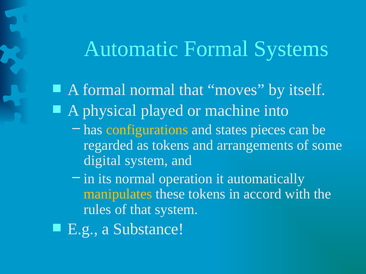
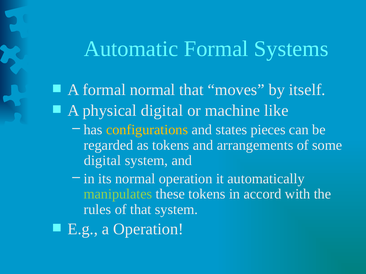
physical played: played -> digital
into: into -> like
manipulates colour: yellow -> light green
a Substance: Substance -> Operation
